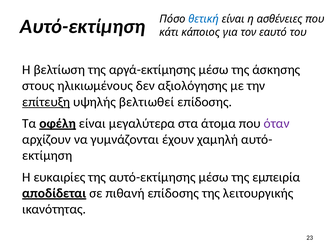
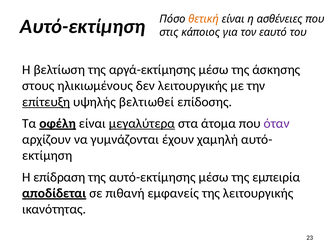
θετική colour: blue -> orange
κάτι: κάτι -> στις
δεν αξιολόγησης: αξιολόγησης -> λειτουργικής
μεγαλύτερα underline: none -> present
ευκαιρίες: ευκαιρίες -> επίδραση
πιθανή επίδοσης: επίδοσης -> εμφανείς
